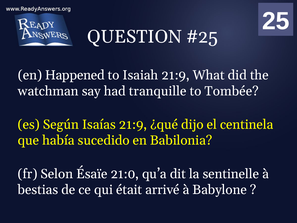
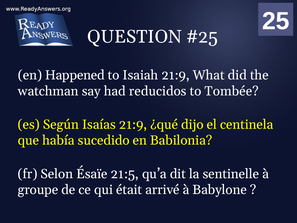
tranquille: tranquille -> reducidos
21:0: 21:0 -> 21:5
bestias: bestias -> groupe
